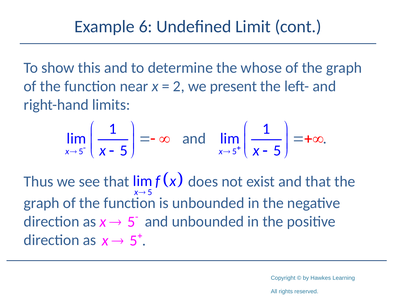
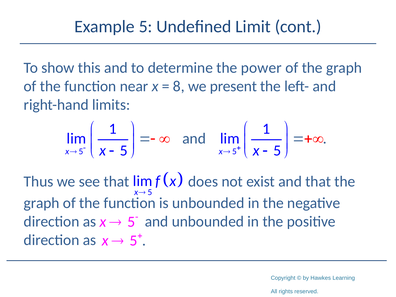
Example 6: 6 -> 5
whose: whose -> power
2: 2 -> 8
